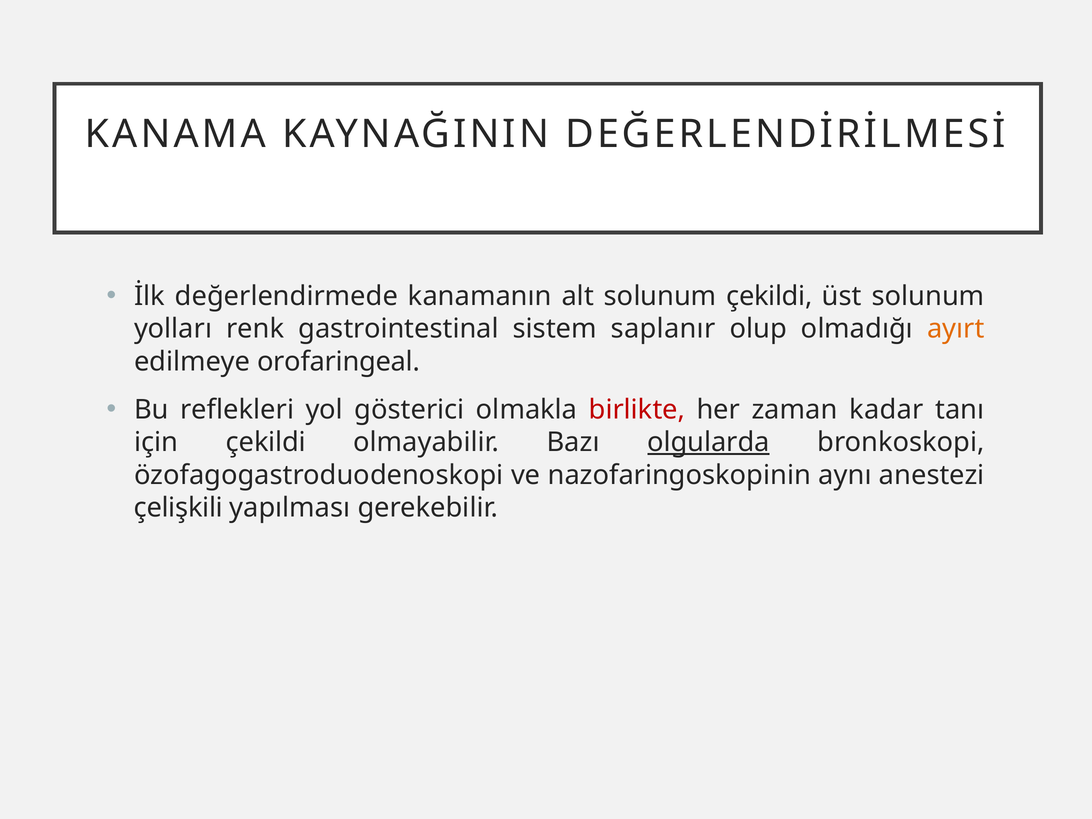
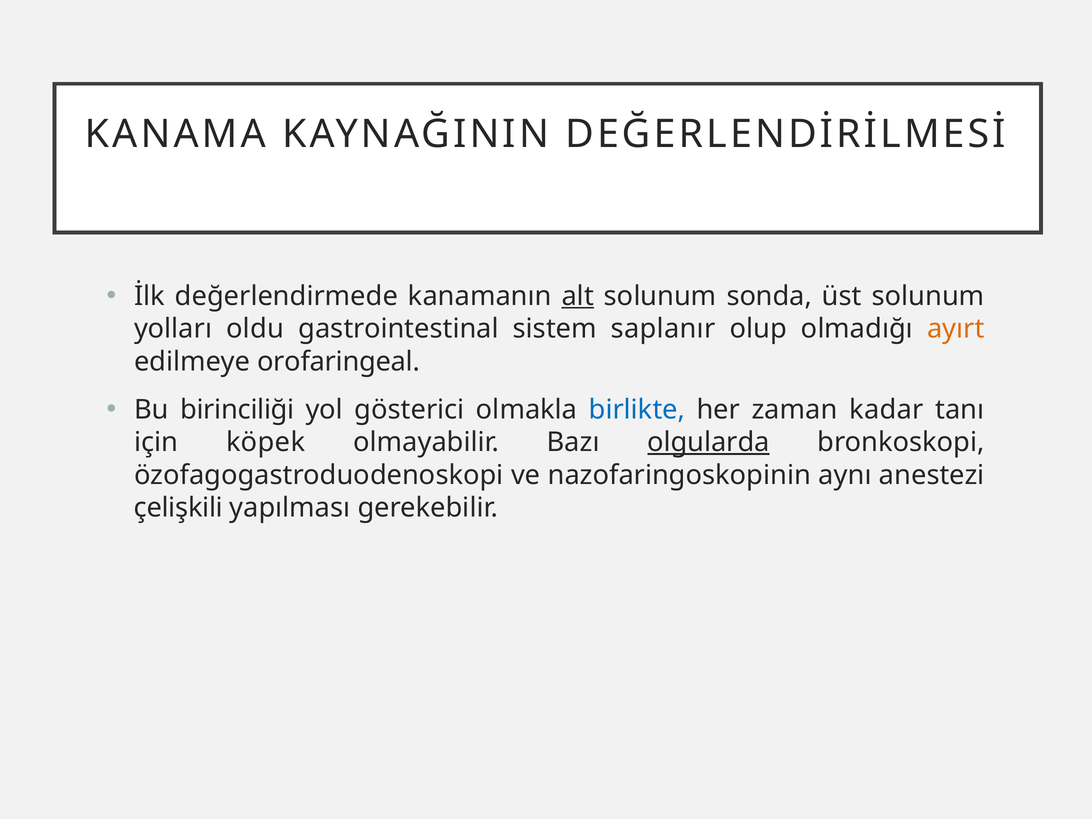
alt underline: none -> present
solunum çekildi: çekildi -> sonda
renk: renk -> oldu
reflekleri: reflekleri -> birinciliği
birlikte colour: red -> blue
için çekildi: çekildi -> köpek
